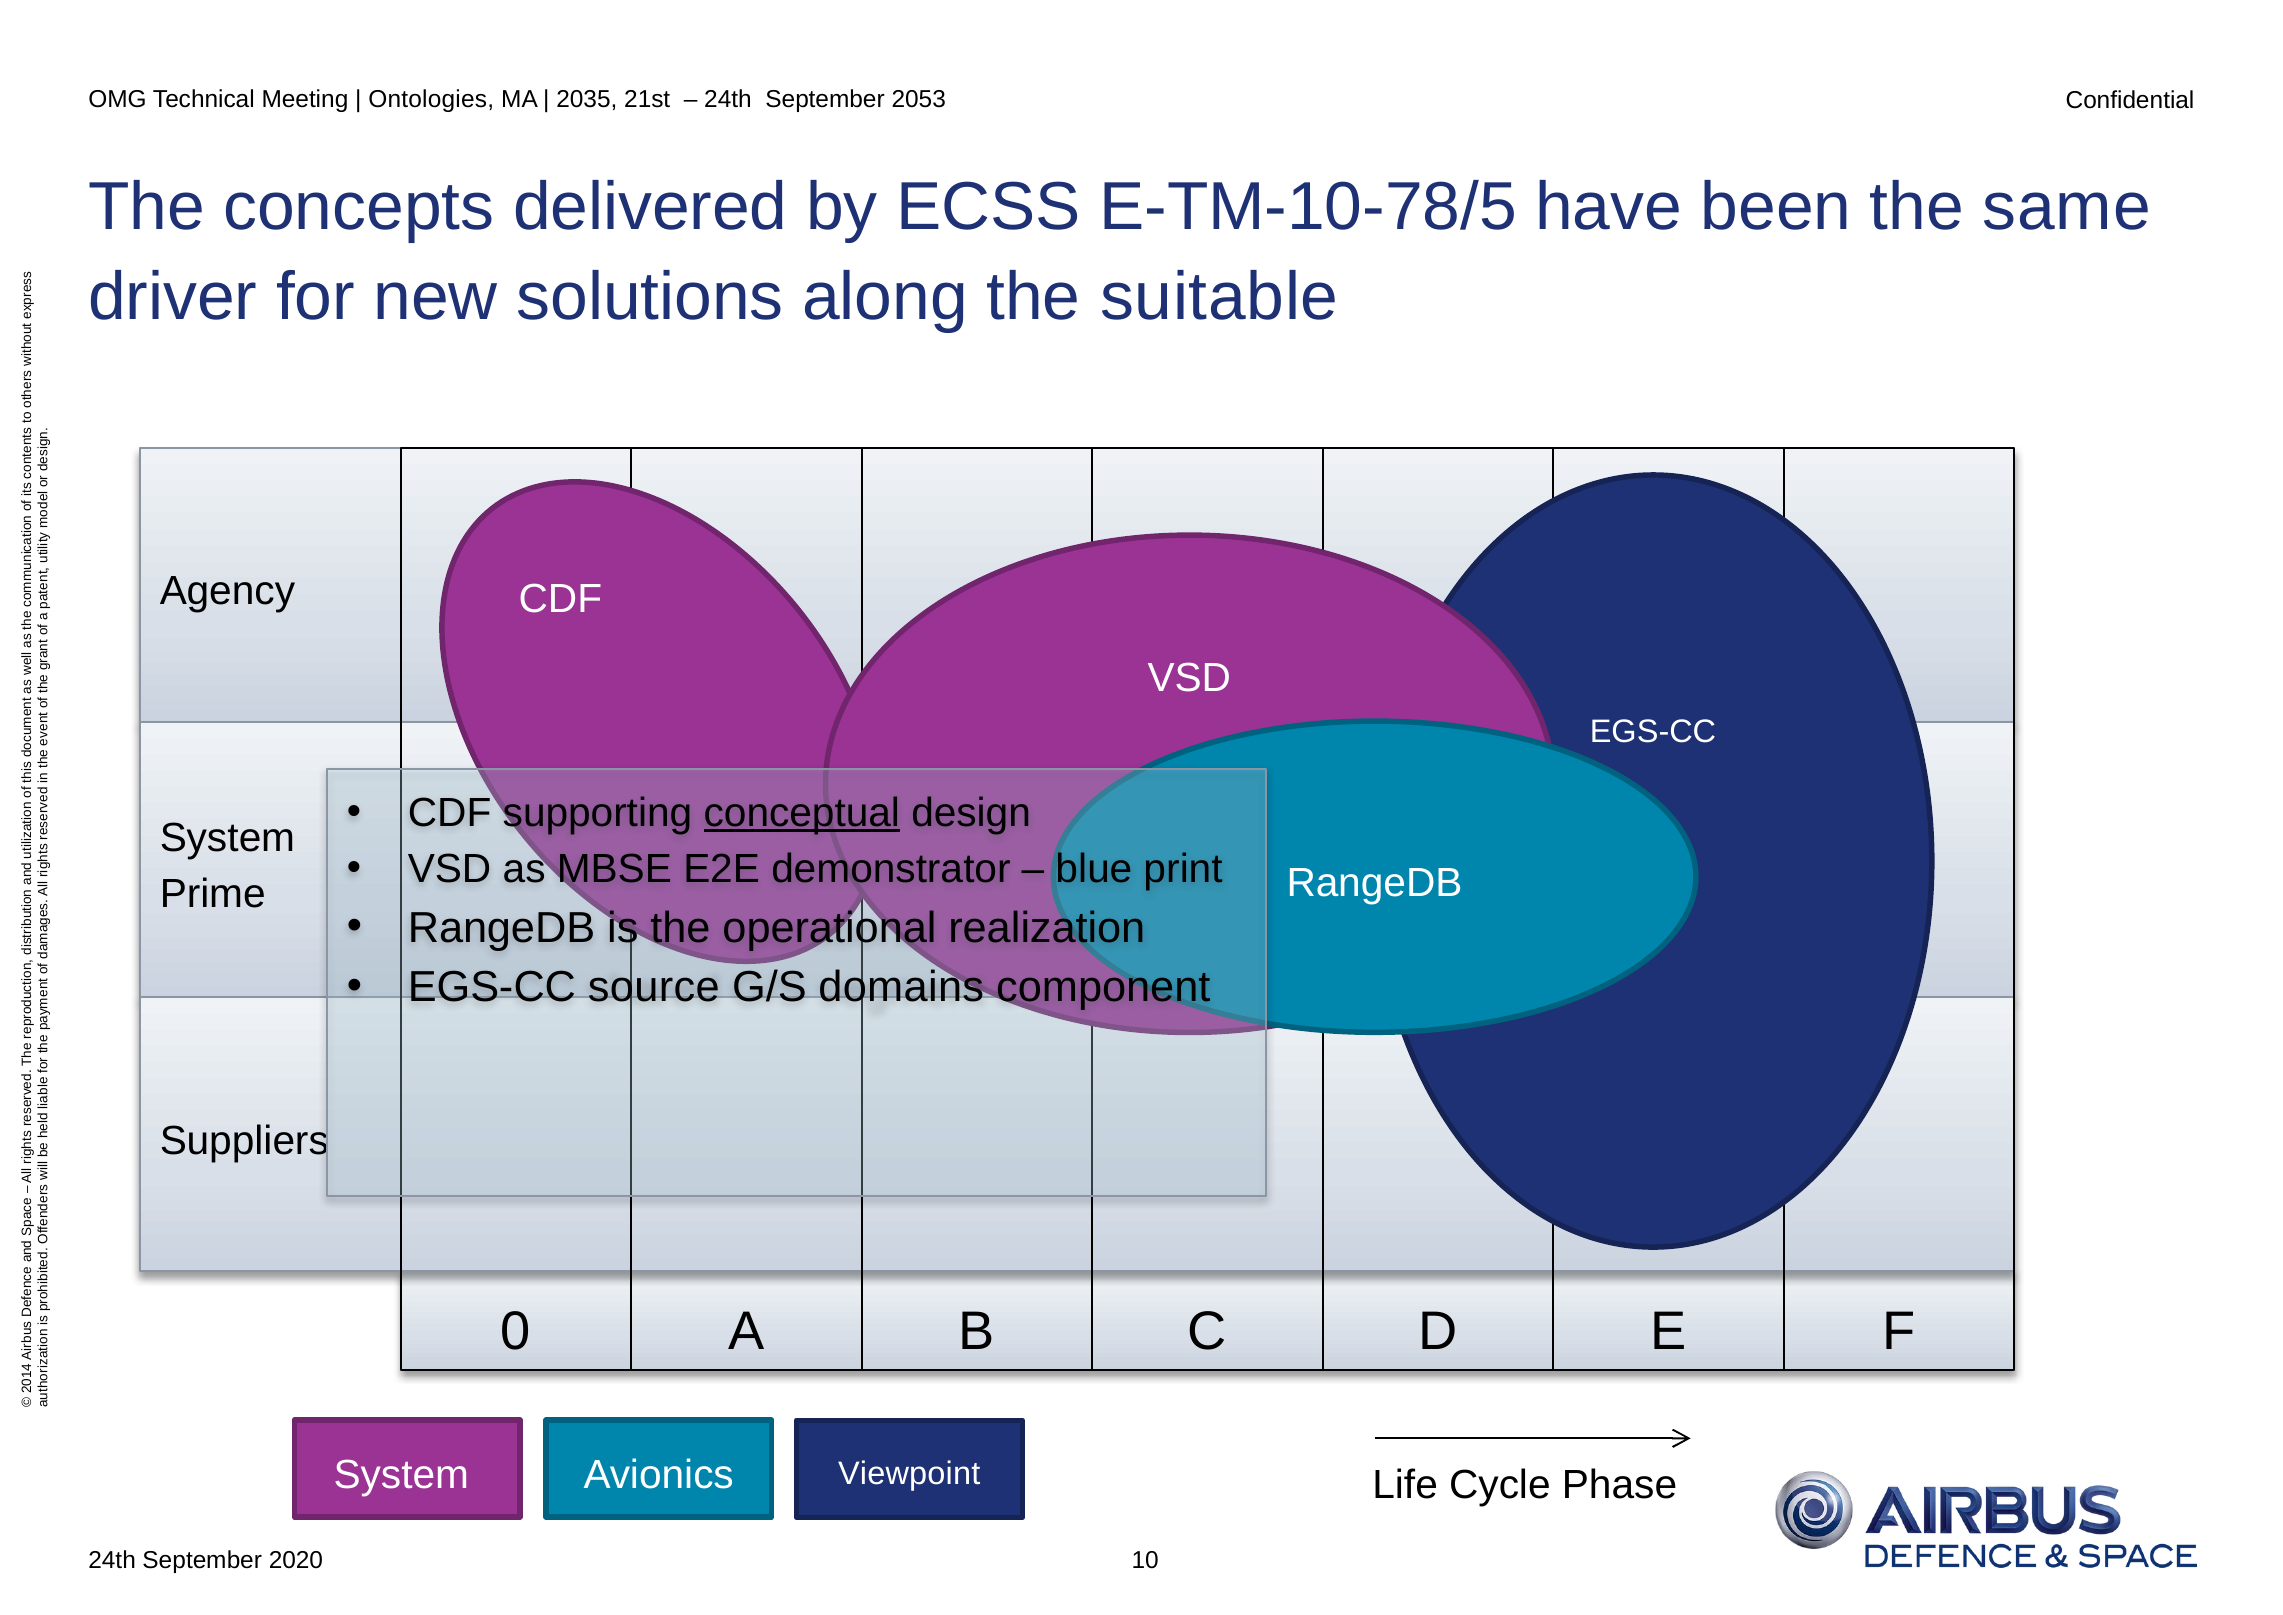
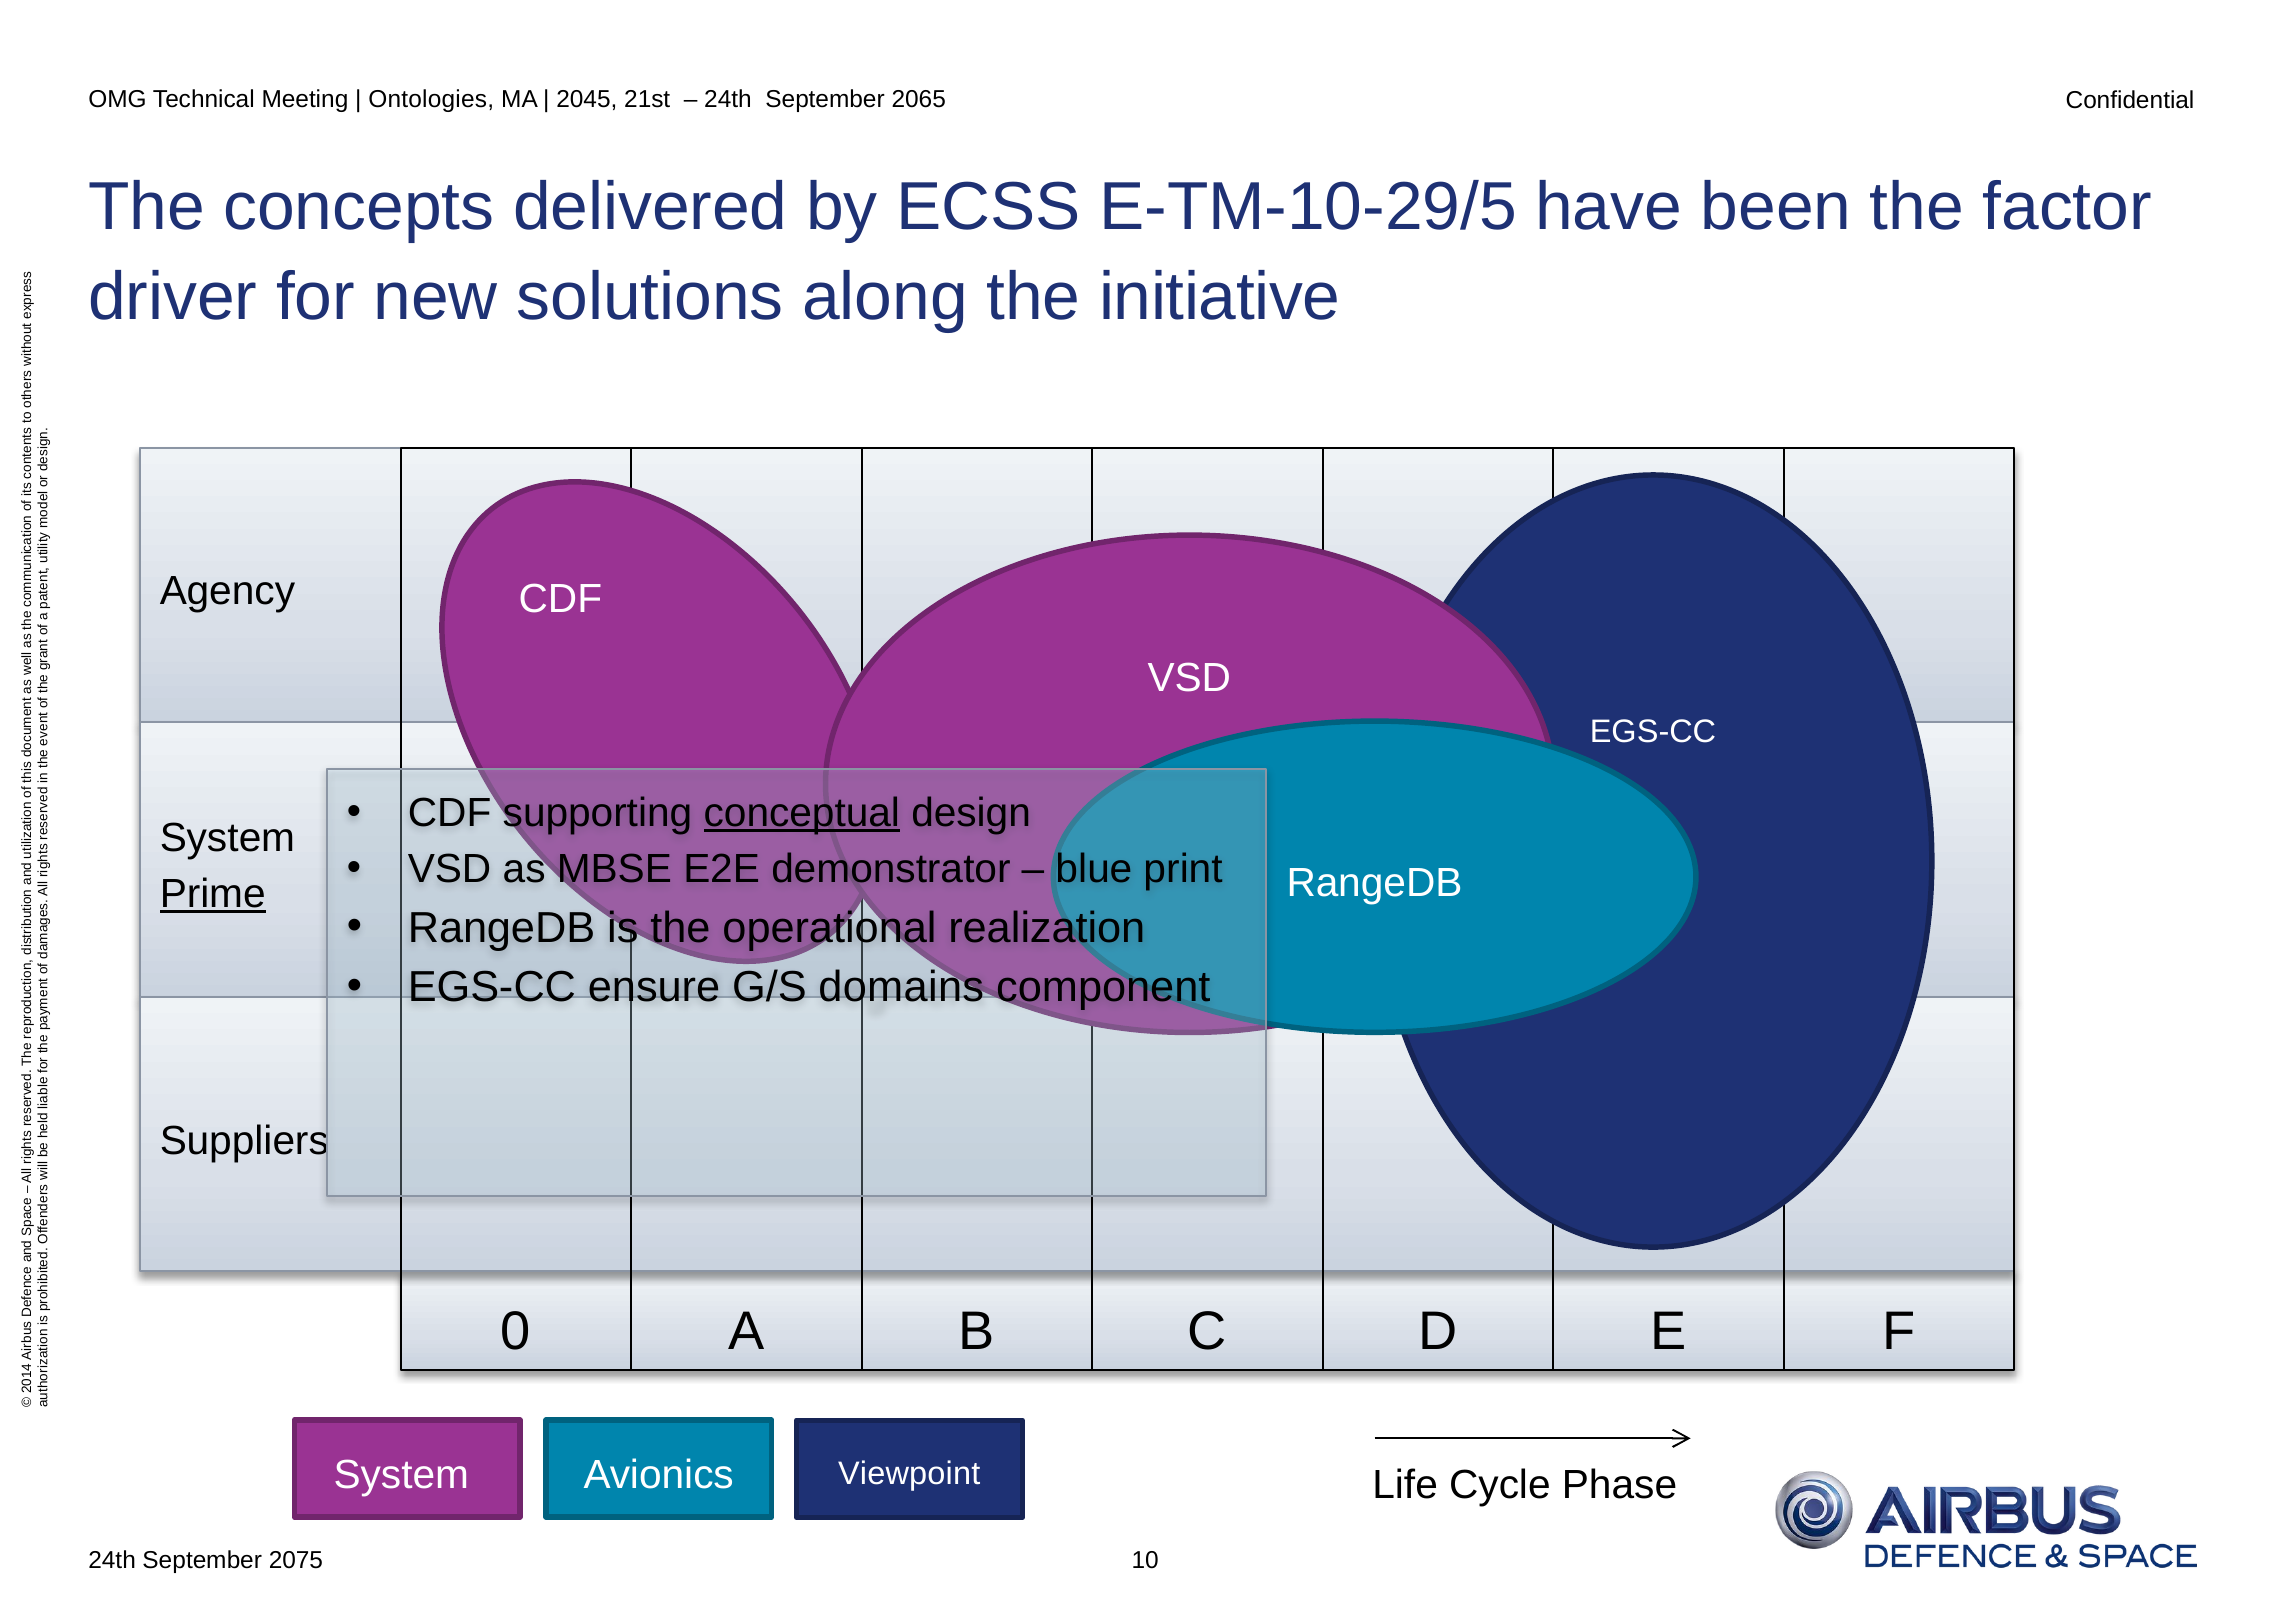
2035: 2035 -> 2045
2053: 2053 -> 2065
E-TM-10-78/5: E-TM-10-78/5 -> E-TM-10-29/5
same: same -> factor
suitable: suitable -> initiative
Prime underline: none -> present
source: source -> ensure
2020: 2020 -> 2075
